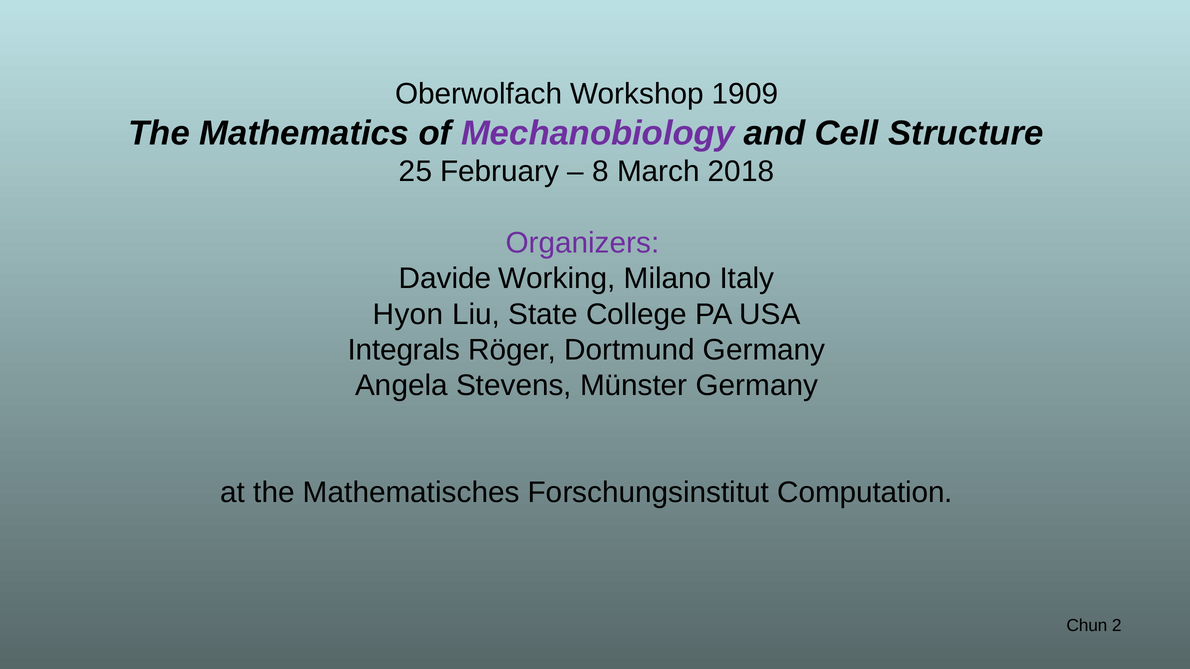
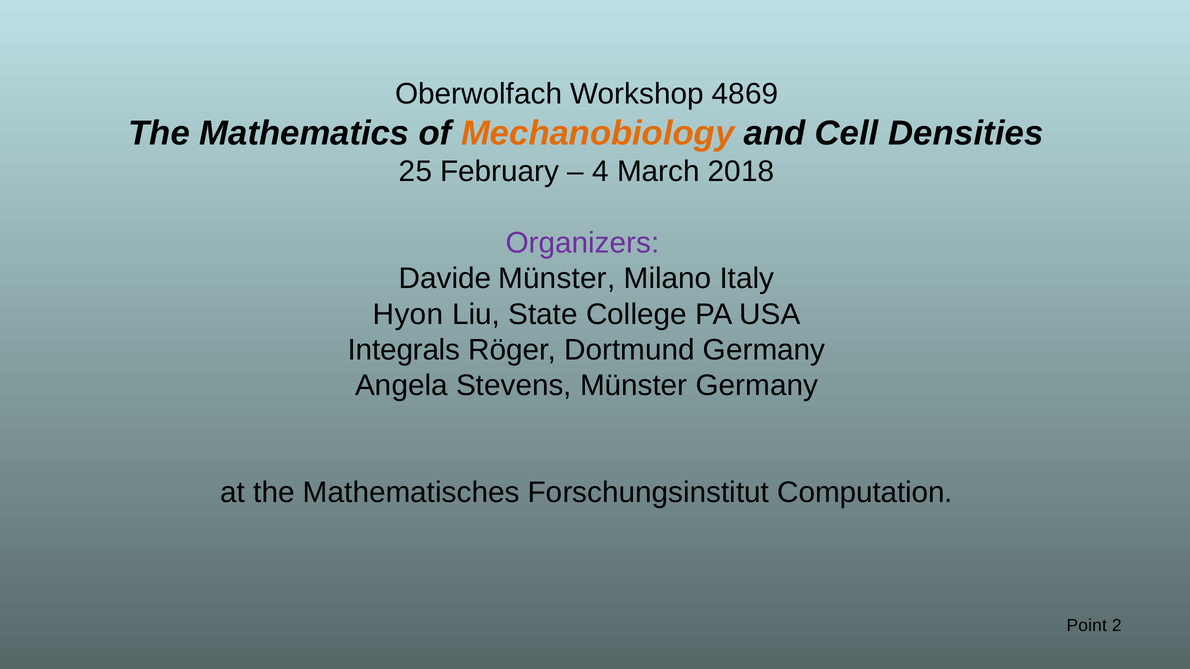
1909: 1909 -> 4869
Mechanobiology colour: purple -> orange
Structure: Structure -> Densities
8: 8 -> 4
Davide Working: Working -> Münster
Chun: Chun -> Point
